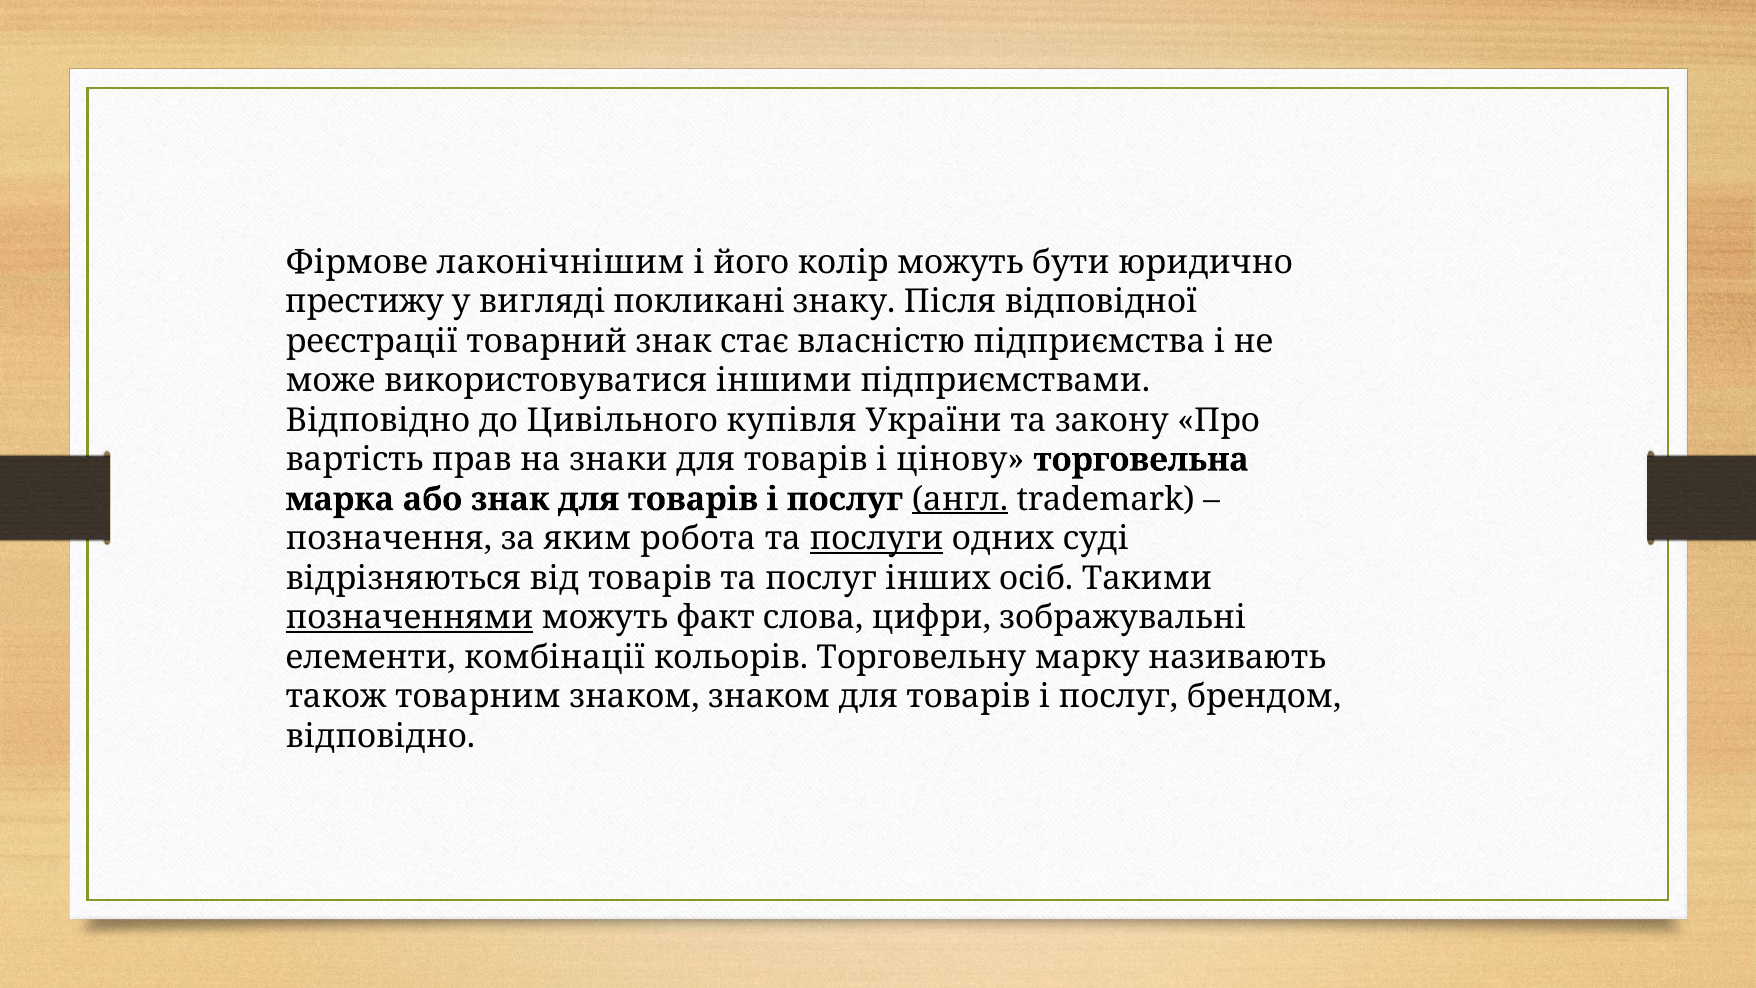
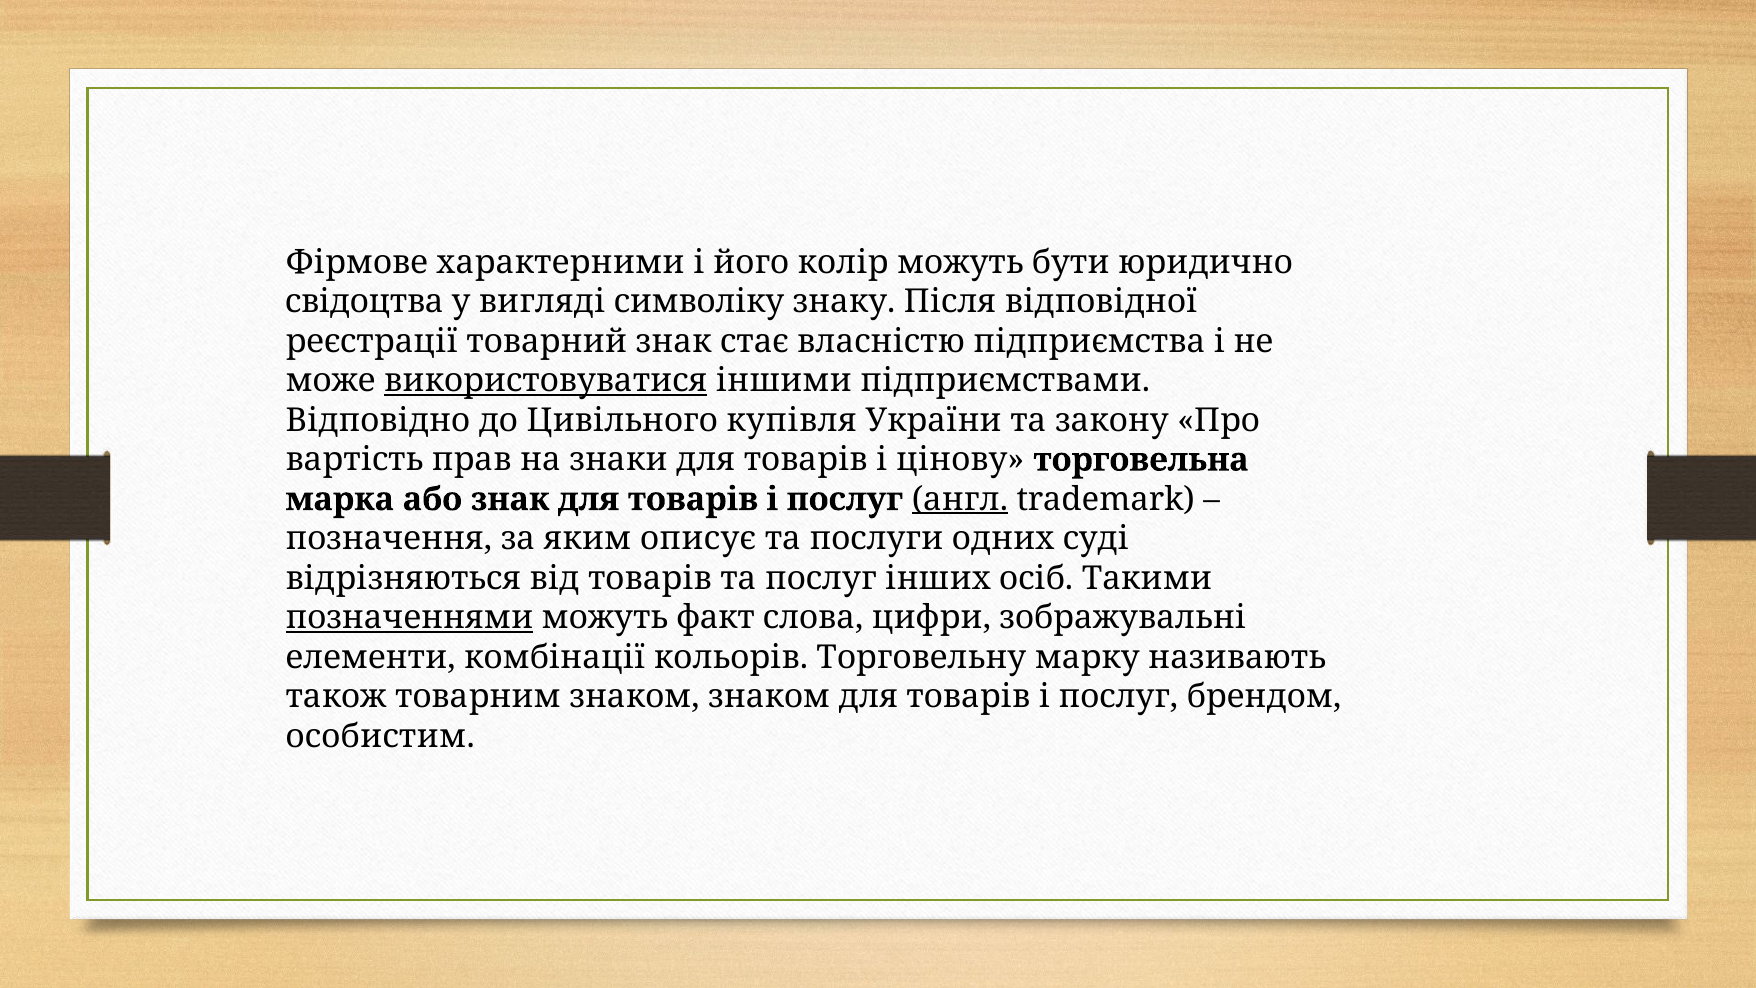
лаконічнішим: лаконічнішим -> характерними
престижу: престижу -> свідоцтва
покликані: покликані -> символіку
використовуватися underline: none -> present
робота: робота -> описує
послуги underline: present -> none
відповідно at (380, 736): відповідно -> особистим
